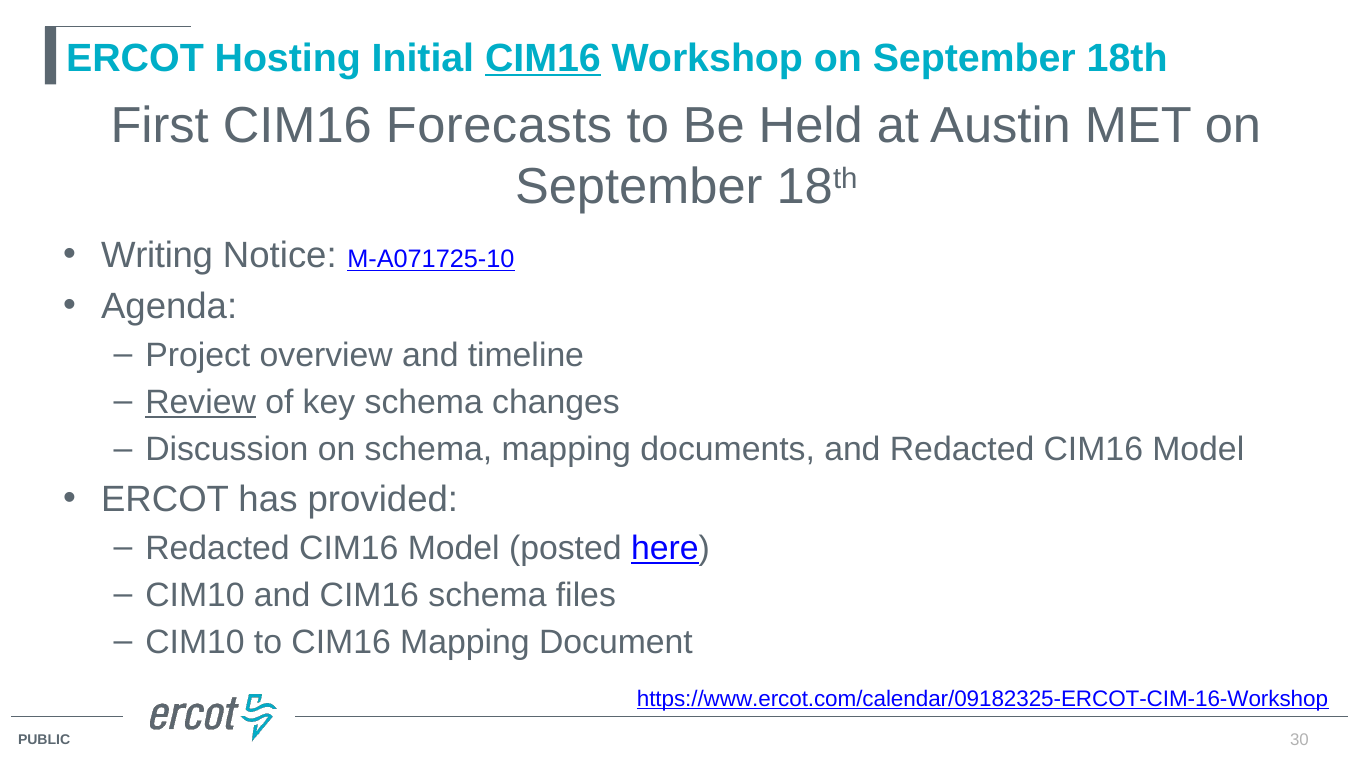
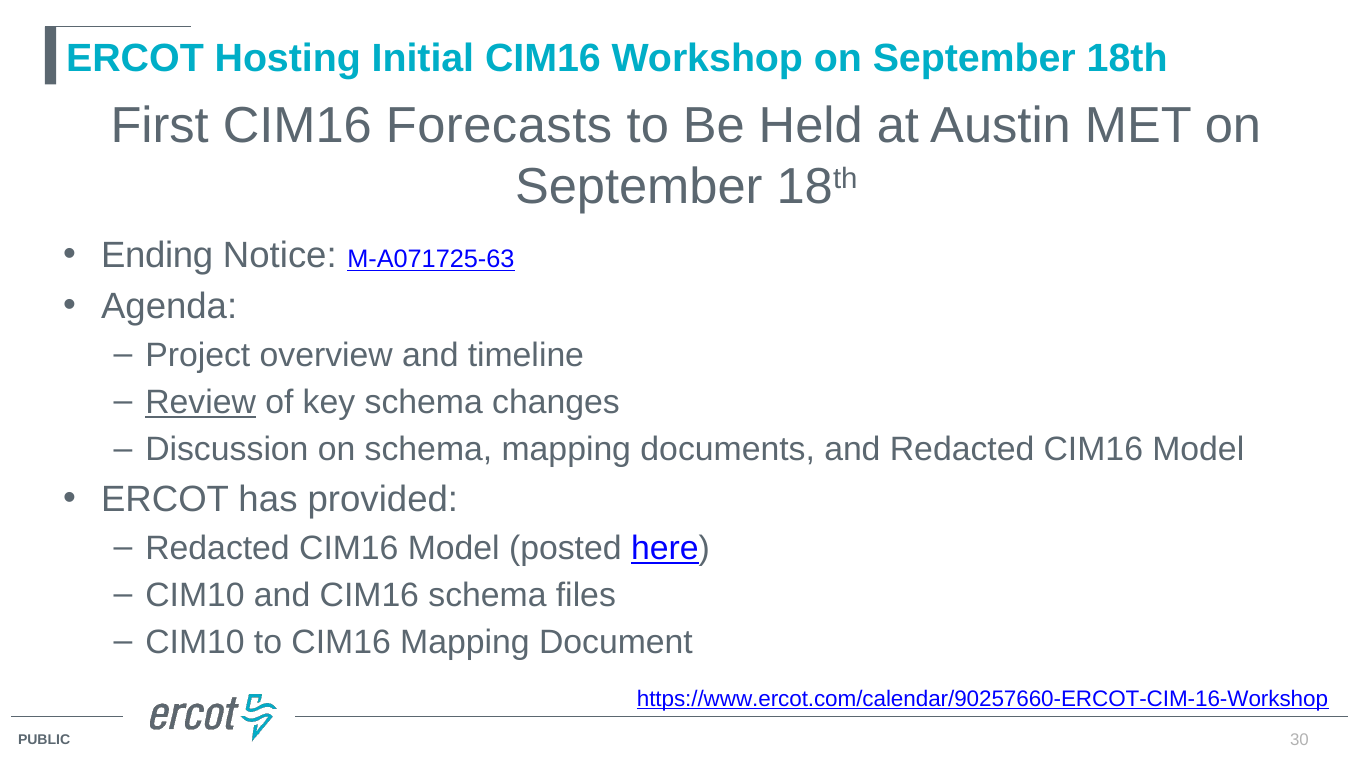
CIM16 at (543, 58) underline: present -> none
Writing: Writing -> Ending
M-A071725-10: M-A071725-10 -> M-A071725-63
https://www.ercot.com/calendar/09182325-ERCOT-CIM-16-Workshop: https://www.ercot.com/calendar/09182325-ERCOT-CIM-16-Workshop -> https://www.ercot.com/calendar/90257660-ERCOT-CIM-16-Workshop
